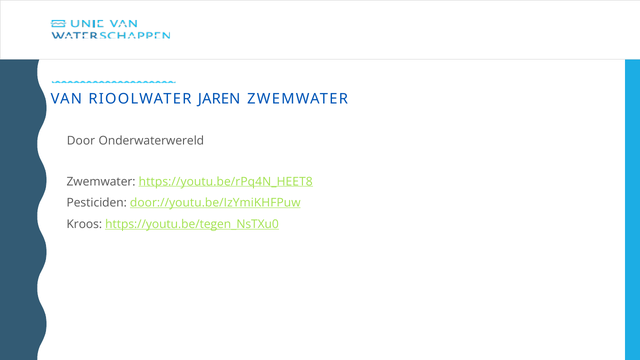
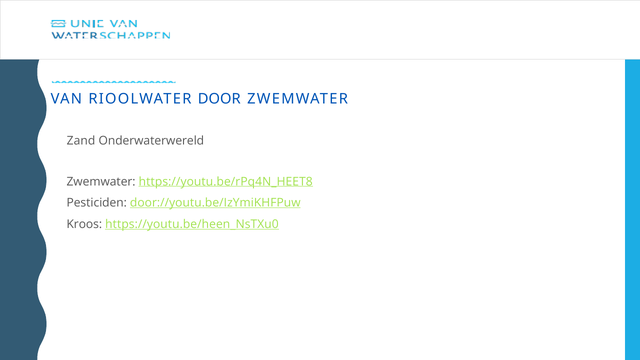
JAREN: JAREN -> DOOR
Door: Door -> Zand
https://youtu.be/tegen_NsTXu0: https://youtu.be/tegen_NsTXu0 -> https://youtu.be/heen_NsTXu0
